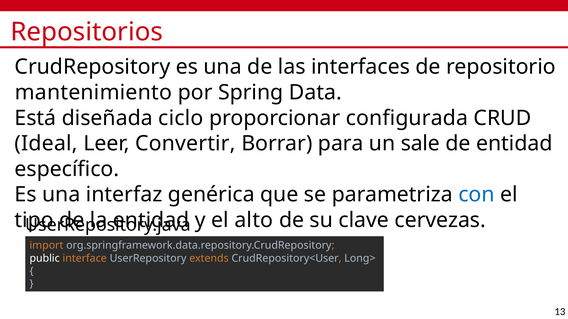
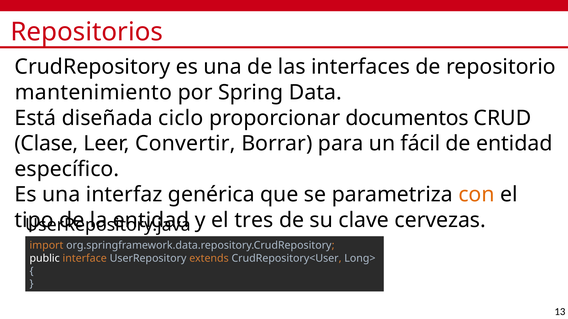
configurada: configurada -> documentos
Ideal: Ideal -> Clase
sale: sale -> fácil
con colour: blue -> orange
alto: alto -> tres
